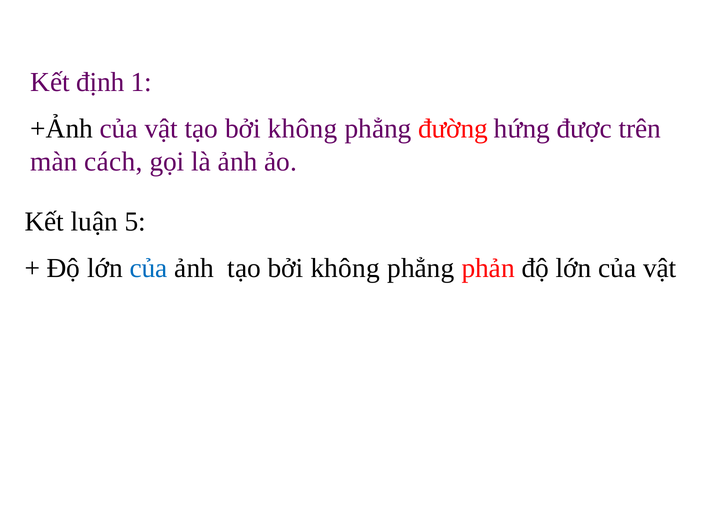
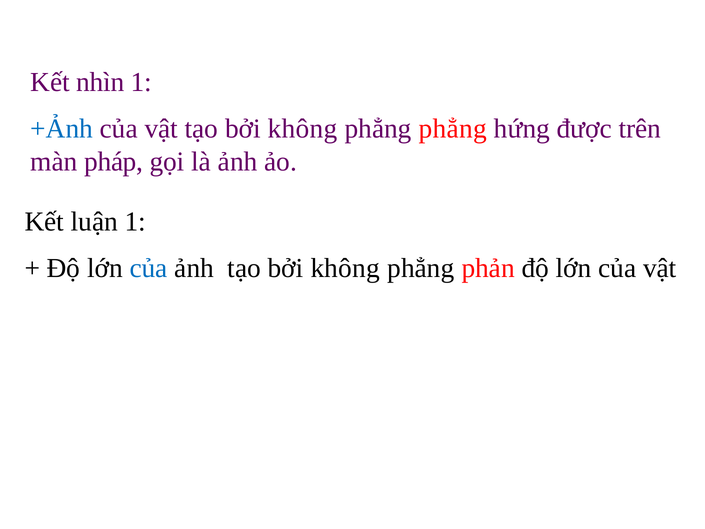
định: định -> nhìn
+Ảnh colour: black -> blue
phẳng đường: đường -> phẳng
cách: cách -> pháp
luận 5: 5 -> 1
